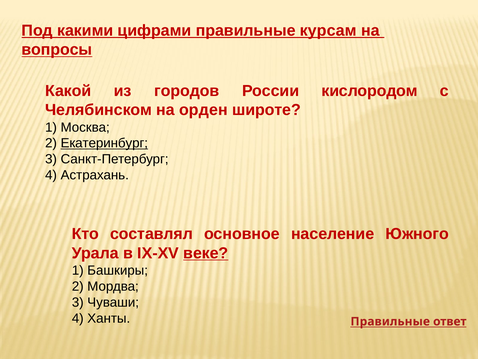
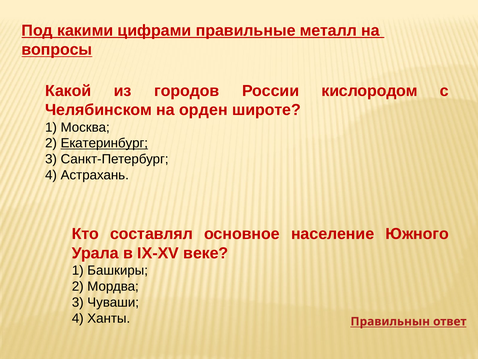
курсам: курсам -> металл
веке underline: present -> none
Ханты Правильные: Правильные -> Правильнын
